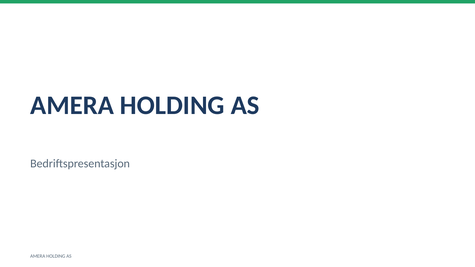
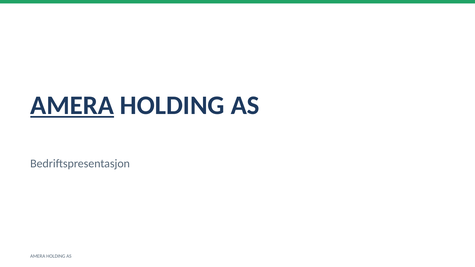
AMERA at (72, 105) underline: none -> present
